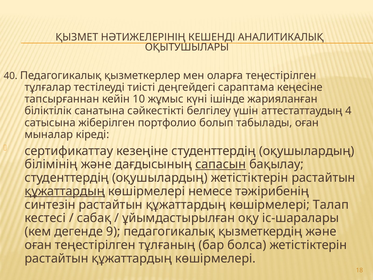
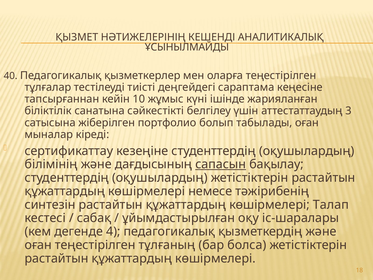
ОҚЫТУШЫЛАРЫ: ОҚЫТУШЫЛАРЫ -> ҰСЫНЫЛМАЙДЫ
4: 4 -> 3
құжаттардың at (65, 191) underline: present -> none
9: 9 -> 4
